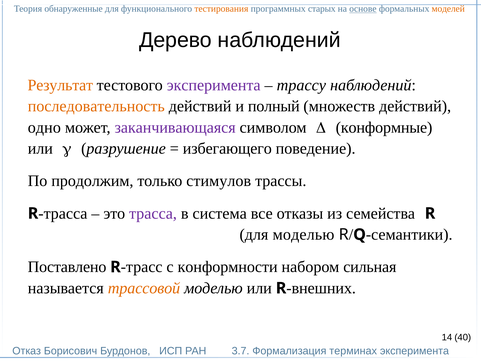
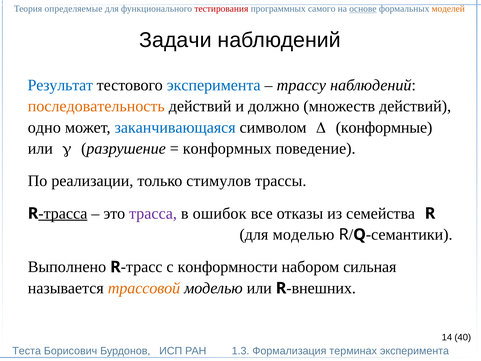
обнаруженные: обнаруженные -> определяемые
тестирования colour: orange -> red
старых: старых -> самого
Дерево: Дерево -> Задачи
Результат colour: orange -> blue
эксперимента at (214, 85) colour: purple -> blue
полный: полный -> должно
заканчивающаяся colour: purple -> blue
избегающего: избегающего -> конформных
продолжим: продолжим -> реализации
трасса at (63, 213) underline: none -> present
система: система -> ошибок
Поставлено: Поставлено -> Выполнено
3.7: 3.7 -> 1.3
Отказ: Отказ -> Теста
